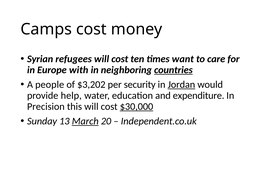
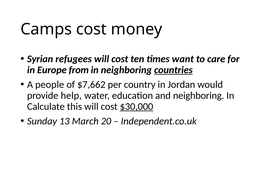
with: with -> from
$3,202: $3,202 -> $7,662
security: security -> country
Jordan underline: present -> none
and expenditure: expenditure -> neighboring
Precision: Precision -> Calculate
March underline: present -> none
